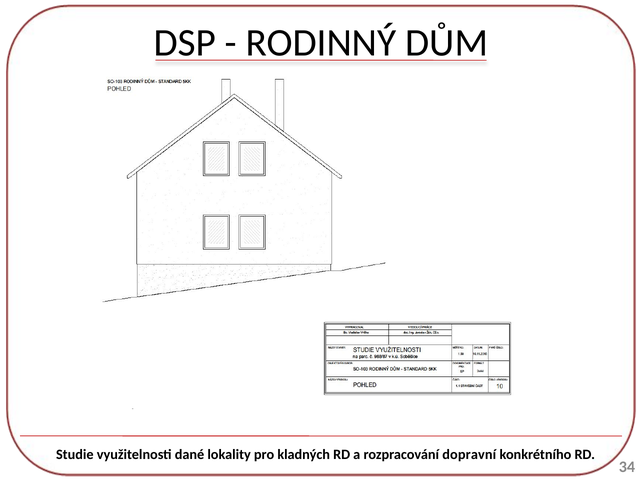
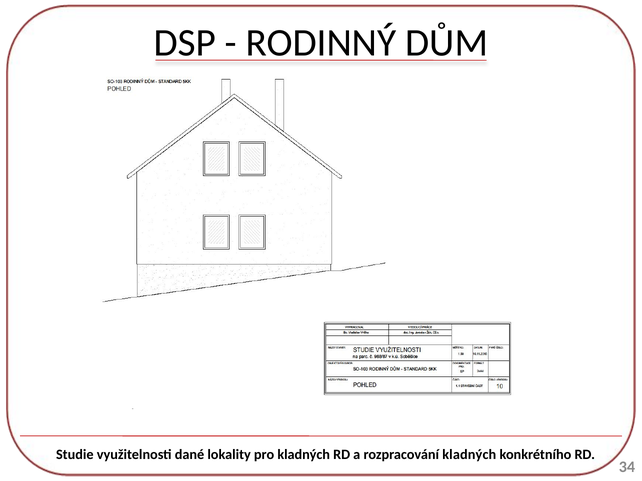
rozpracování dopravní: dopravní -> kladných
